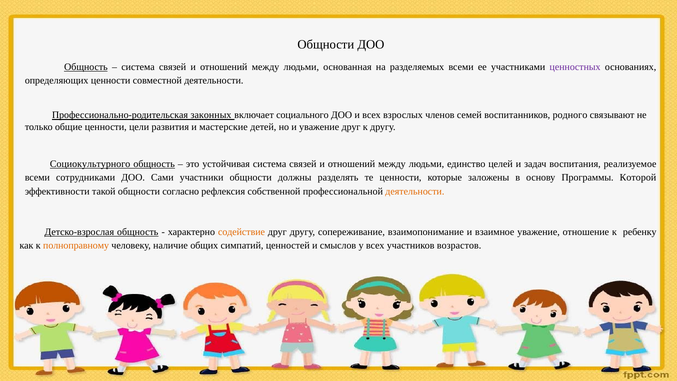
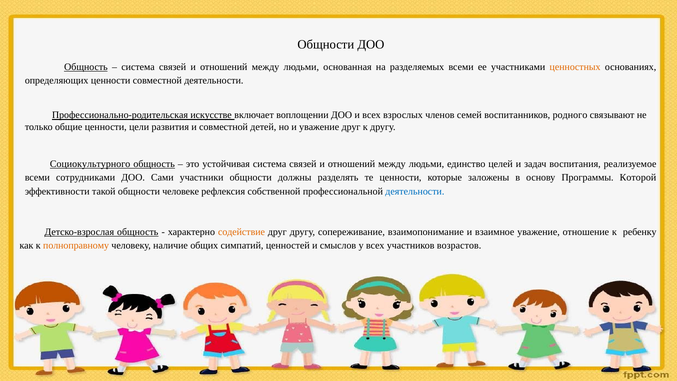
ценностных colour: purple -> orange
законных: законных -> искусстве
социального: социального -> воплощении
и мастерские: мастерские -> совместной
согласно: согласно -> человеке
деятельности at (415, 191) colour: orange -> blue
